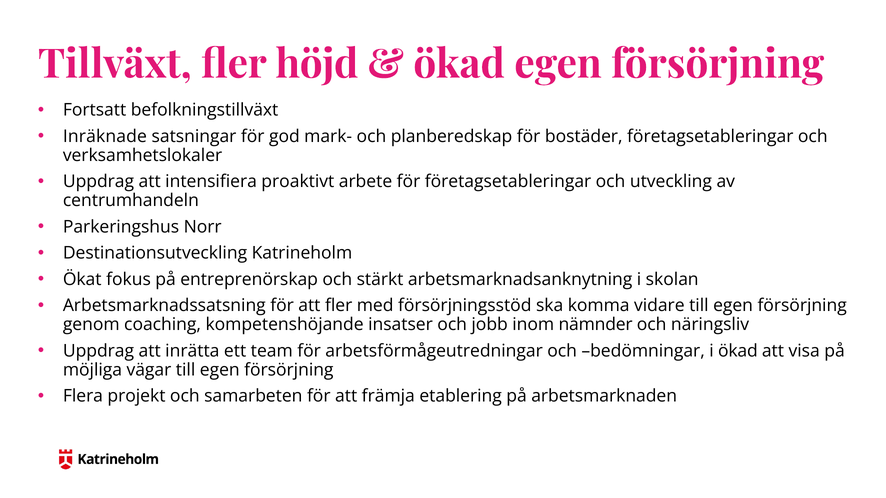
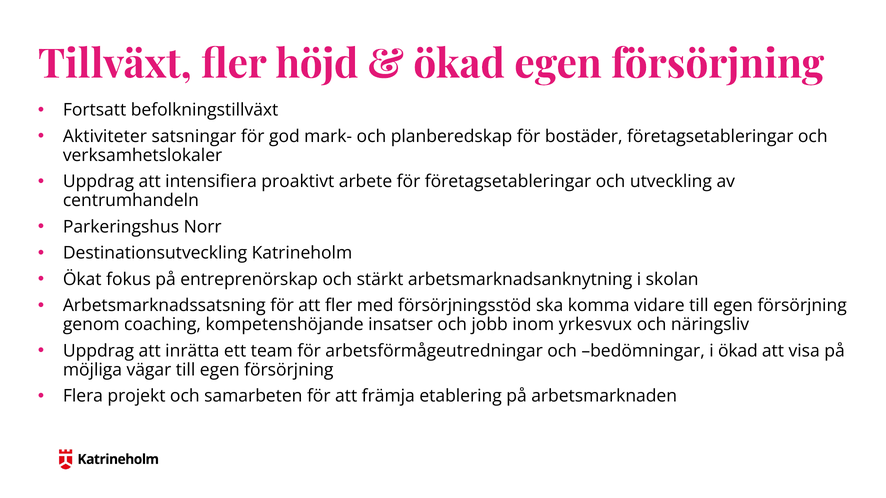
Inräknade: Inräknade -> Aktiviteter
nämnder: nämnder -> yrkesvux
